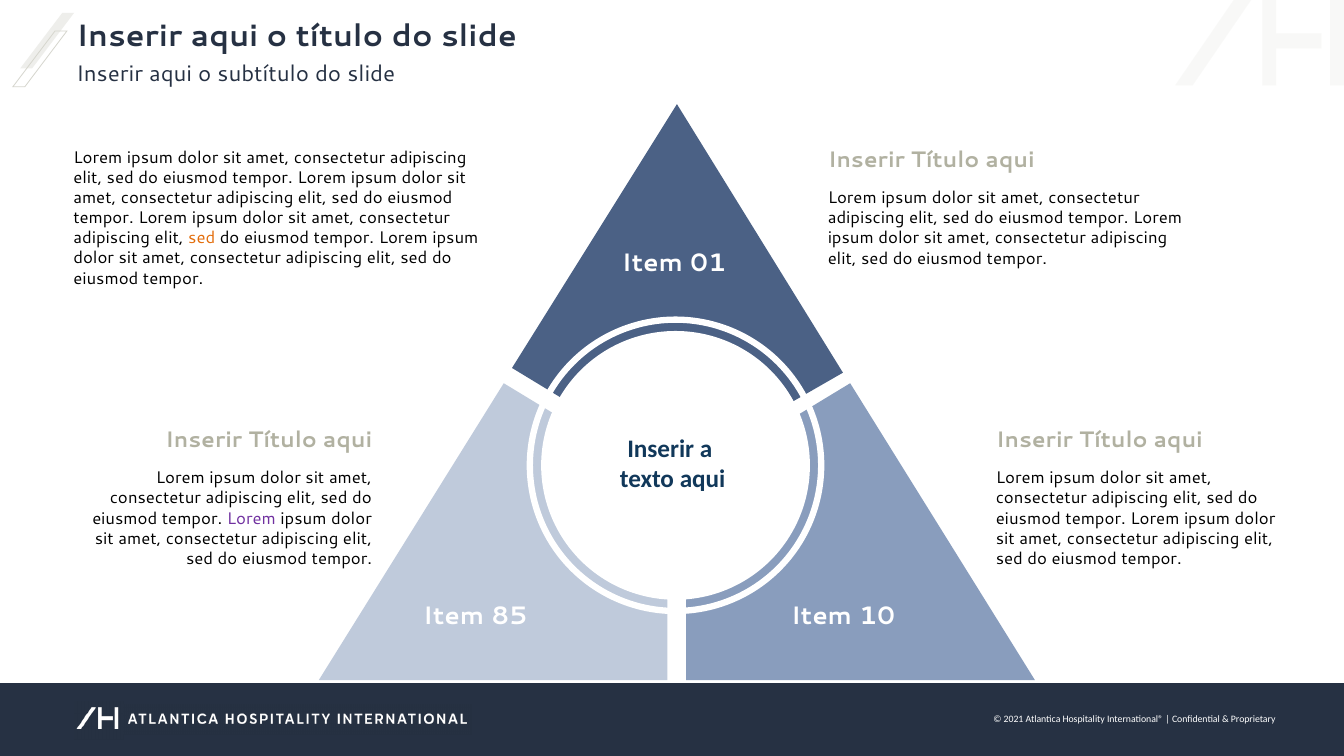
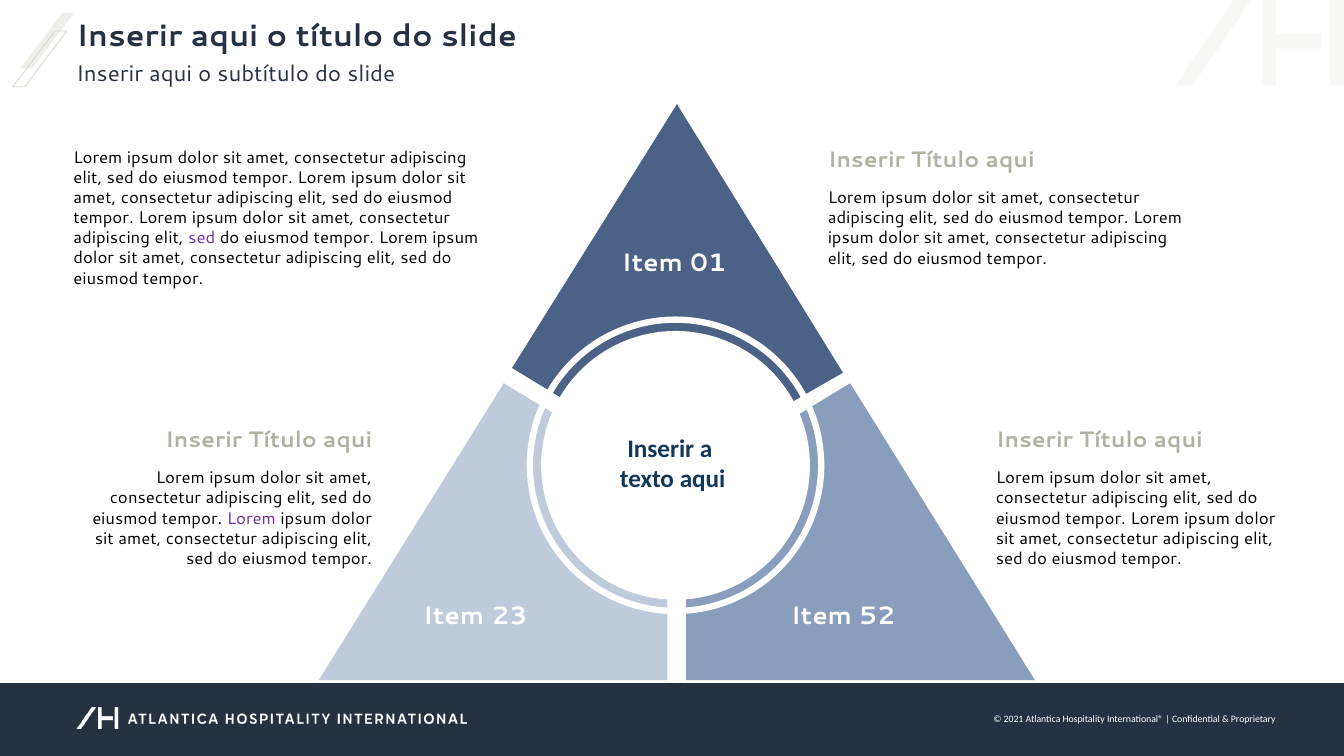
sed at (202, 238) colour: orange -> purple
85: 85 -> 23
10: 10 -> 52
